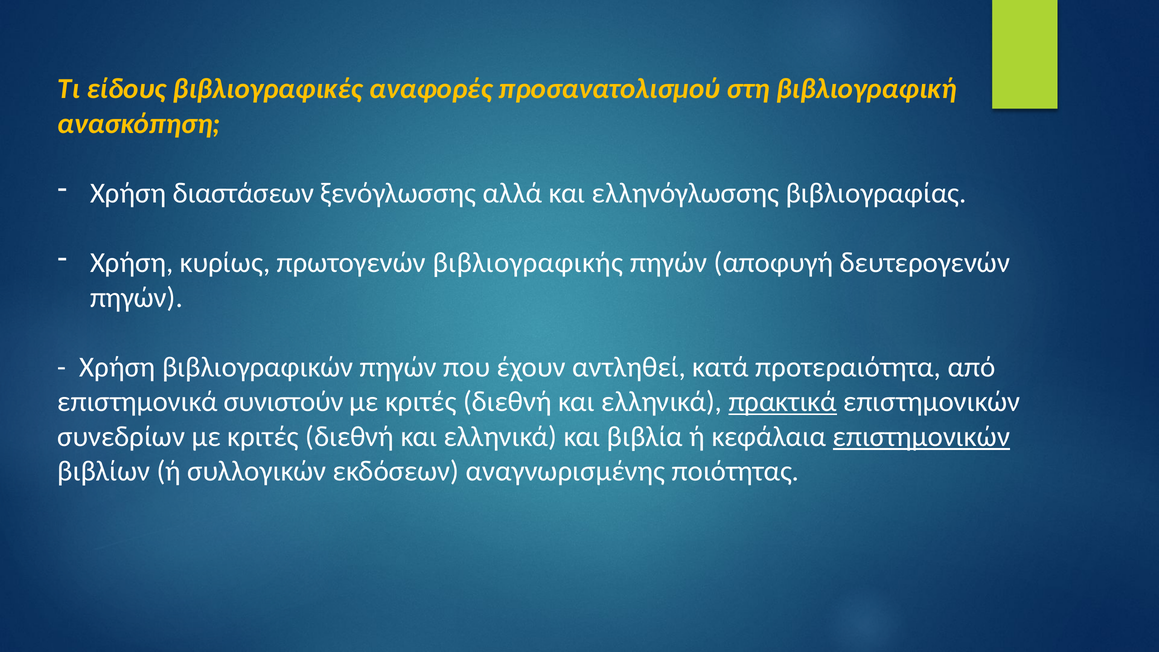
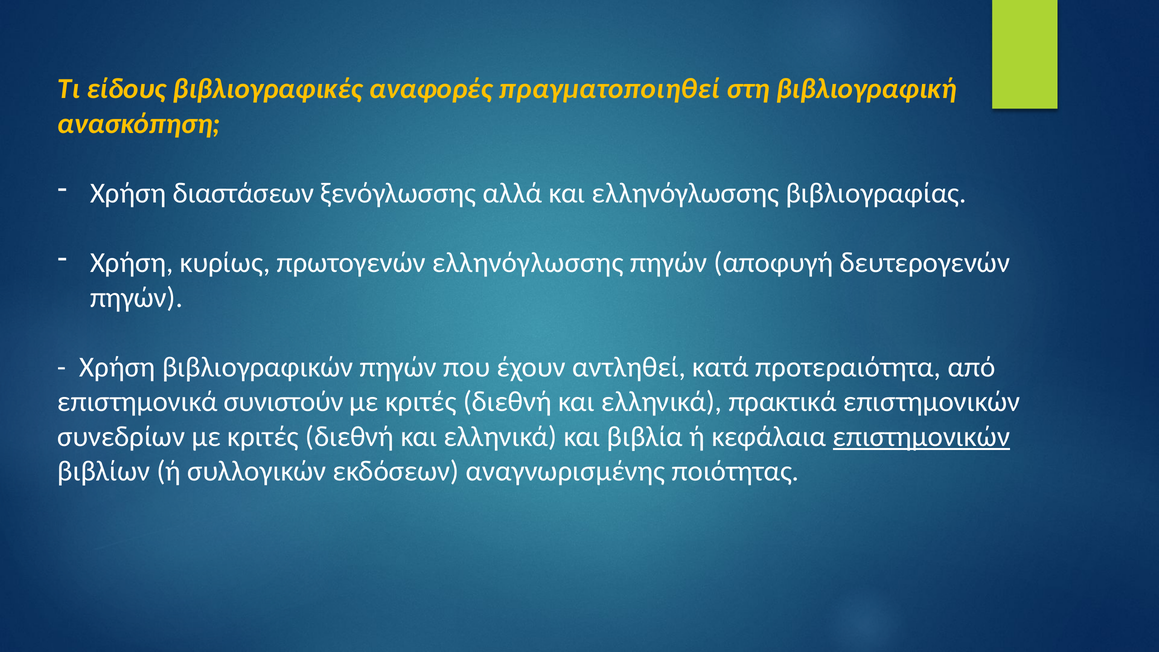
προσανατολισμού: προσανατολισμού -> πραγματοποιηθεί
πρωτογενών βιβλιογραφικής: βιβλιογραφικής -> ελληνόγλωσσης
πρακτικά underline: present -> none
